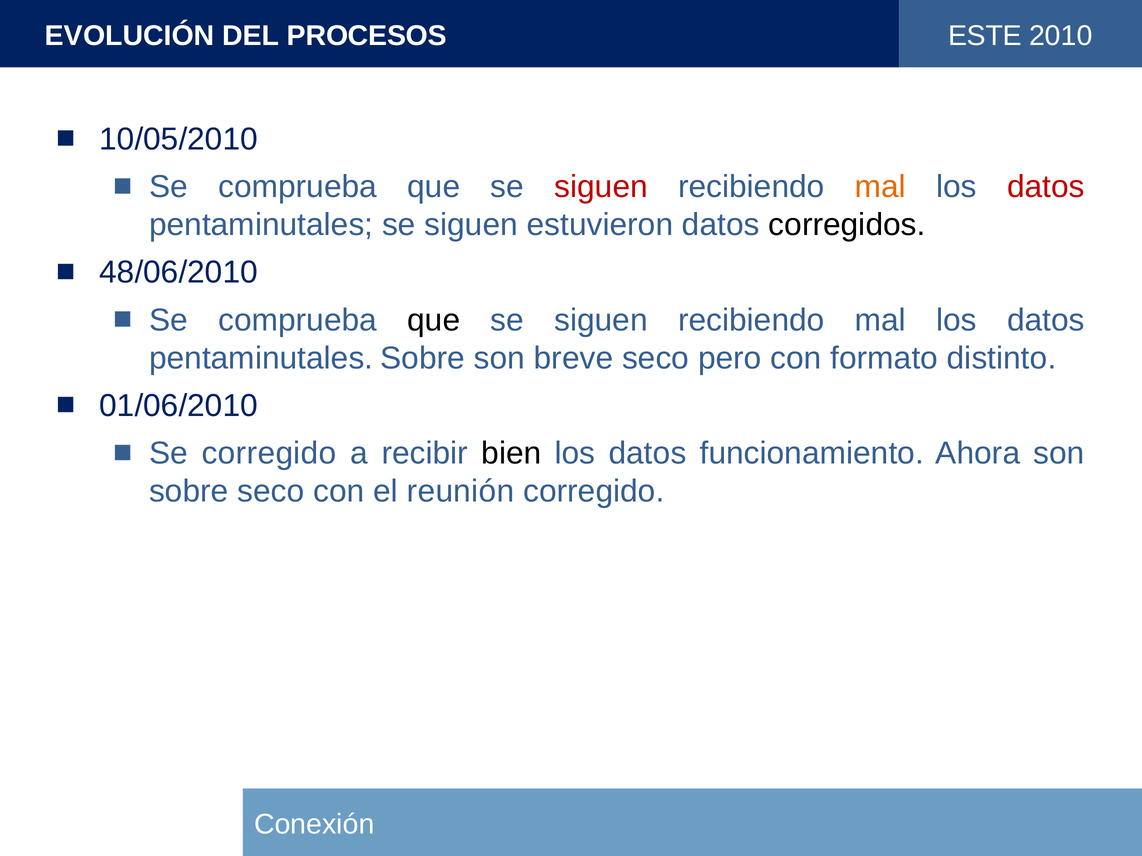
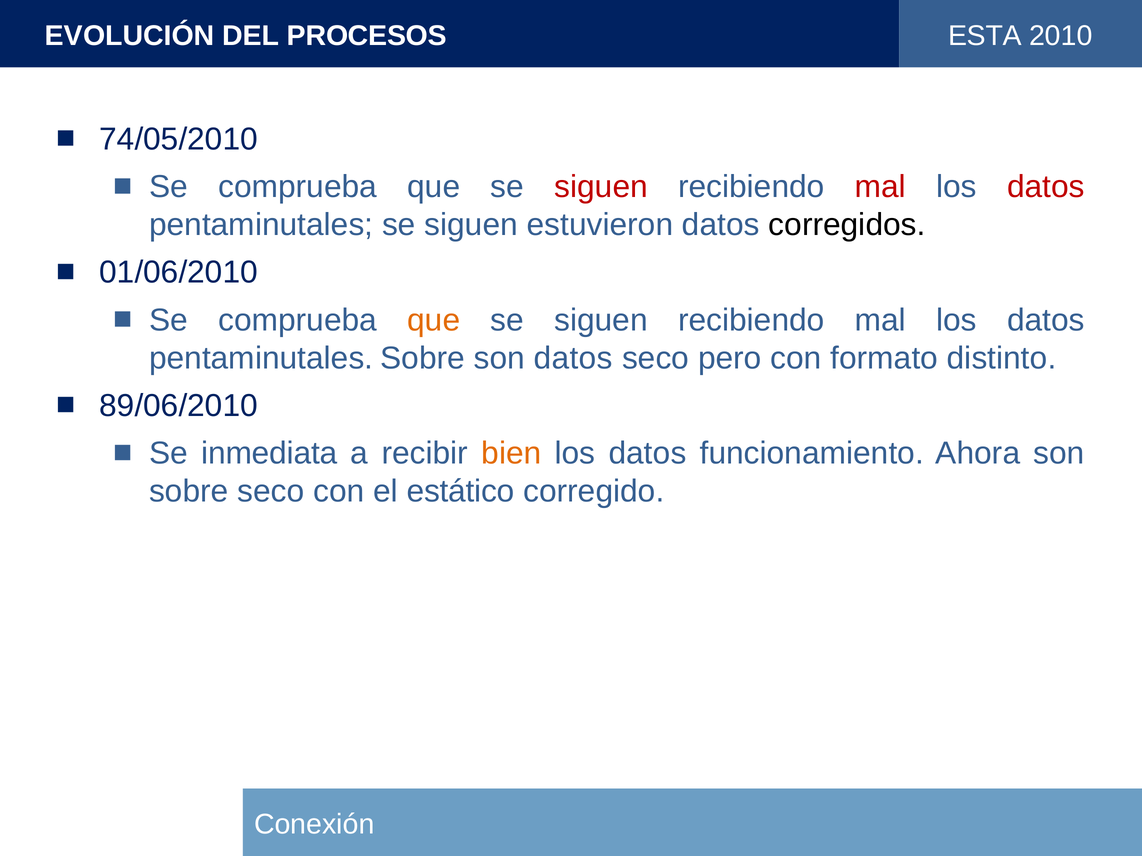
ESTE: ESTE -> ESTA
10/05/2010: 10/05/2010 -> 74/05/2010
mal at (880, 187) colour: orange -> red
48/06/2010: 48/06/2010 -> 01/06/2010
que at (434, 320) colour: black -> orange
son breve: breve -> datos
01/06/2010: 01/06/2010 -> 89/06/2010
Se corregido: corregido -> inmediata
bien colour: black -> orange
reunión: reunión -> estático
